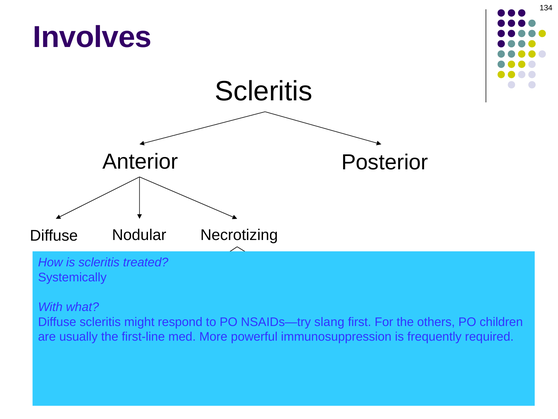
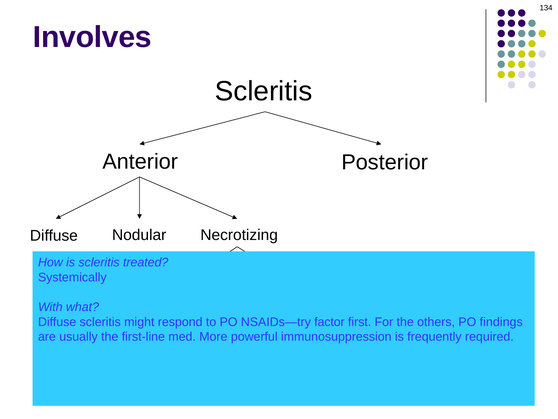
slang: slang -> factor
children: children -> findings
